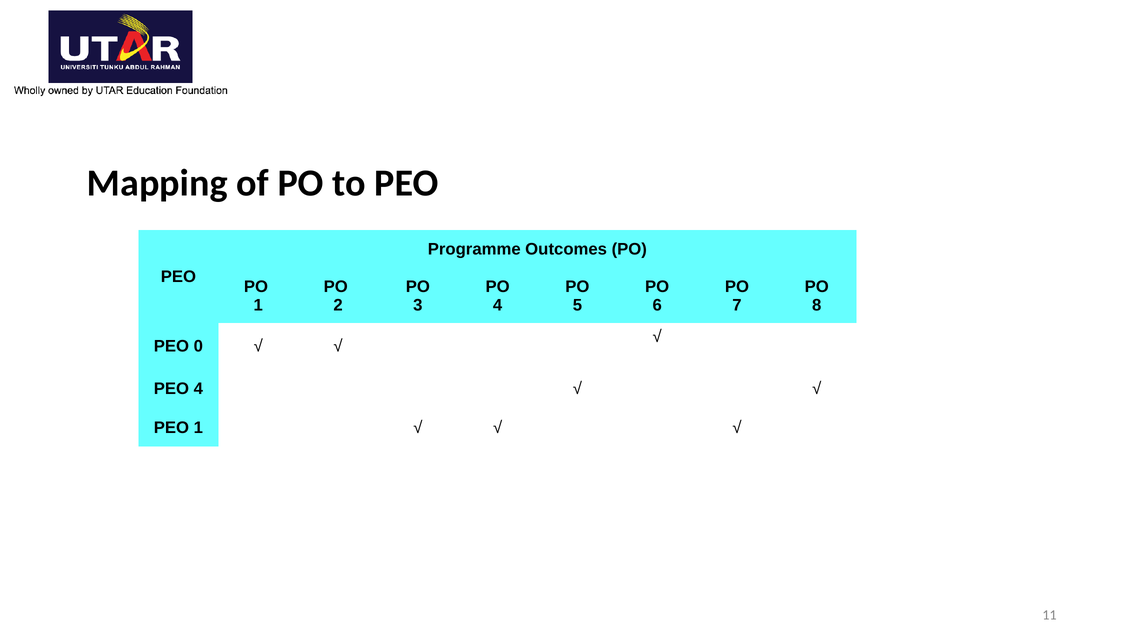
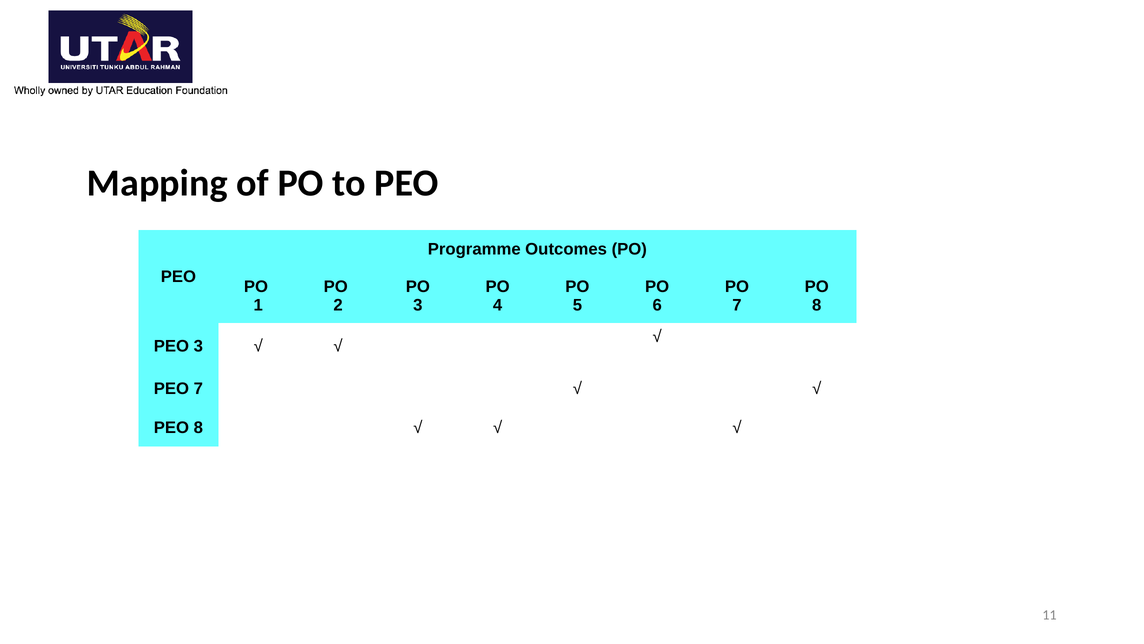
PEO 0: 0 -> 3
PEO 4: 4 -> 7
PEO 1: 1 -> 8
